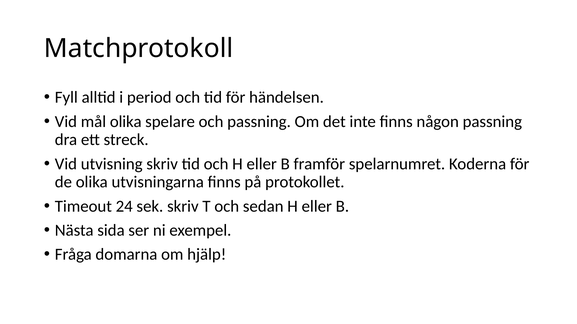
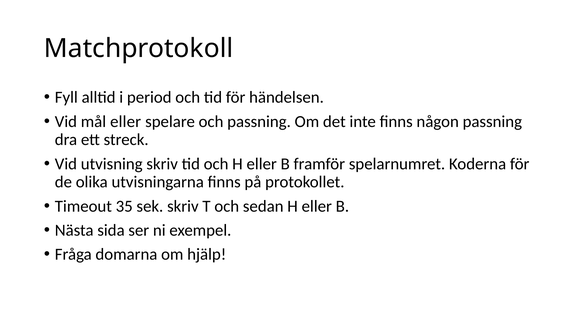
mål olika: olika -> eller
24: 24 -> 35
